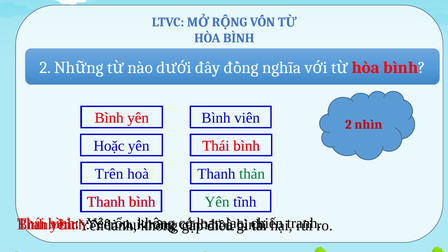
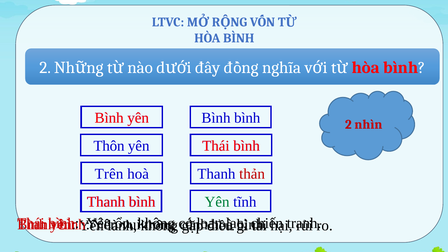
viên at (247, 118): viên -> bình
Hoặc: Hoặc -> Thôn
thản colour: green -> red
